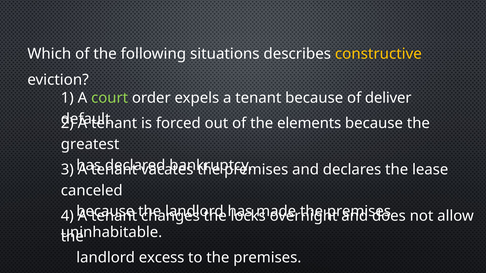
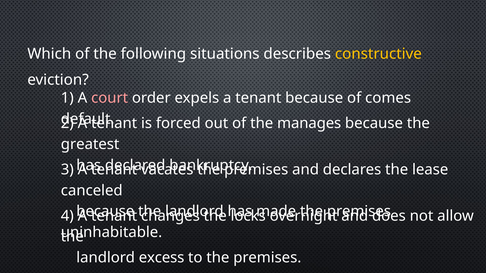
court colour: light green -> pink
deliver: deliver -> comes
elements: elements -> manages
